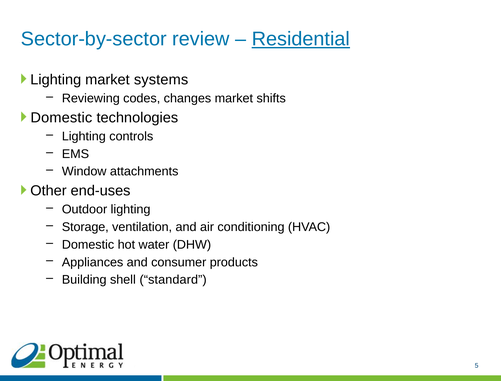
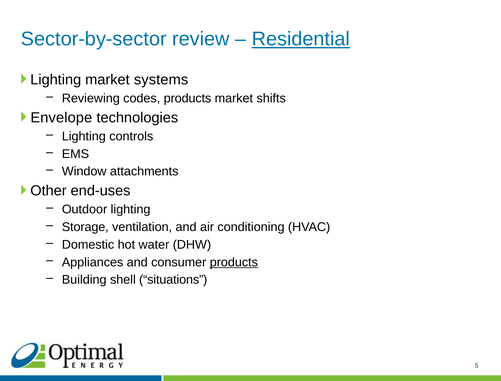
codes changes: changes -> products
Domestic at (61, 118): Domestic -> Envelope
products at (234, 263) underline: none -> present
standard: standard -> situations
